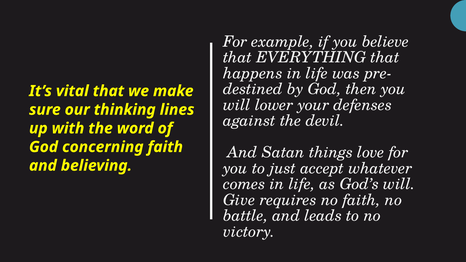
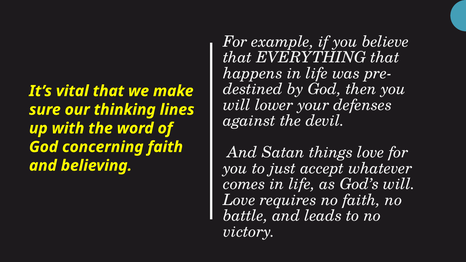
Give at (239, 200): Give -> Love
